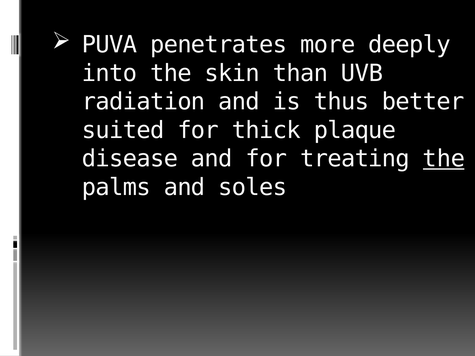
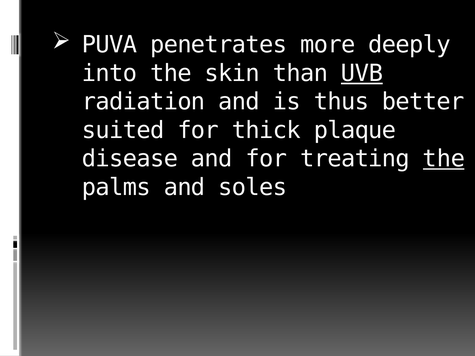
UVB underline: none -> present
